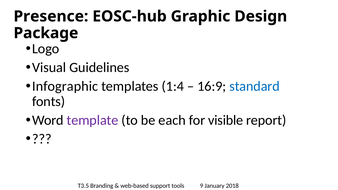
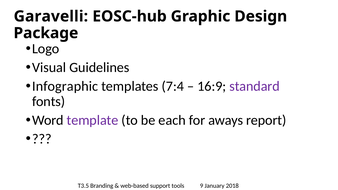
Presence: Presence -> Garavelli
1:4: 1:4 -> 7:4
standard colour: blue -> purple
visible: visible -> aways
